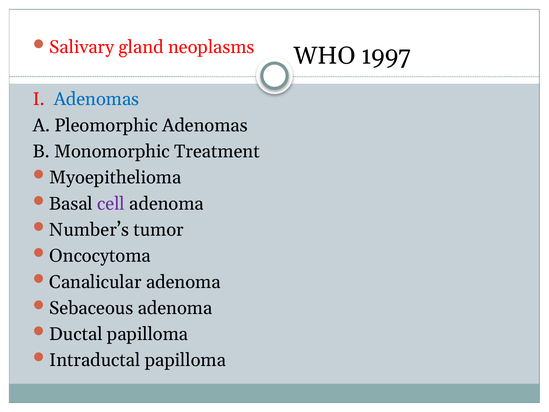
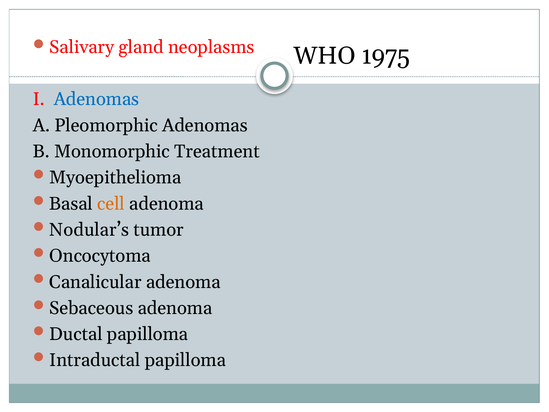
1997: 1997 -> 1975
cell colour: purple -> orange
Number’s: Number’s -> Nodular’s
